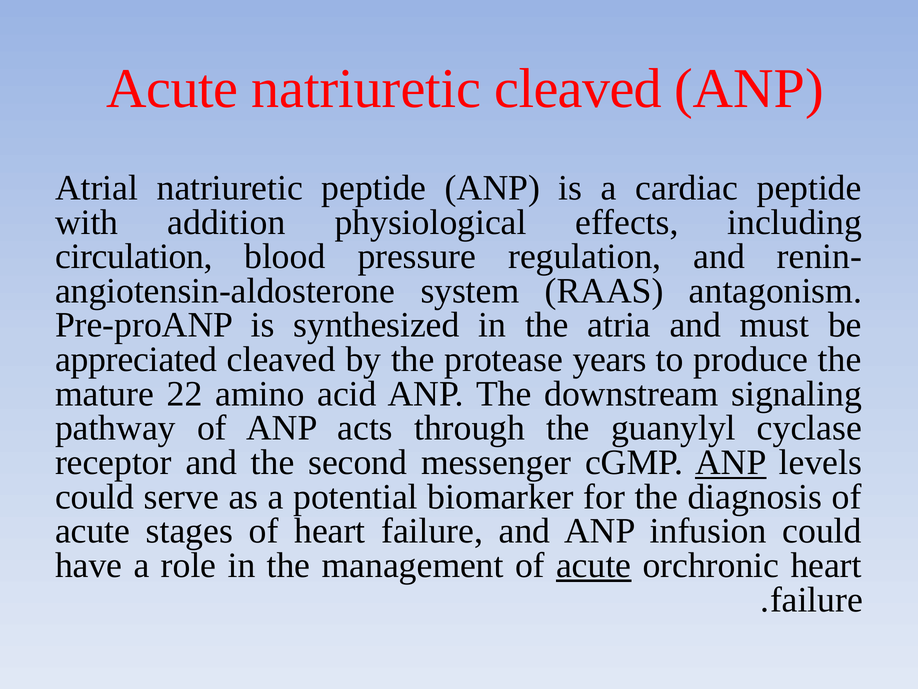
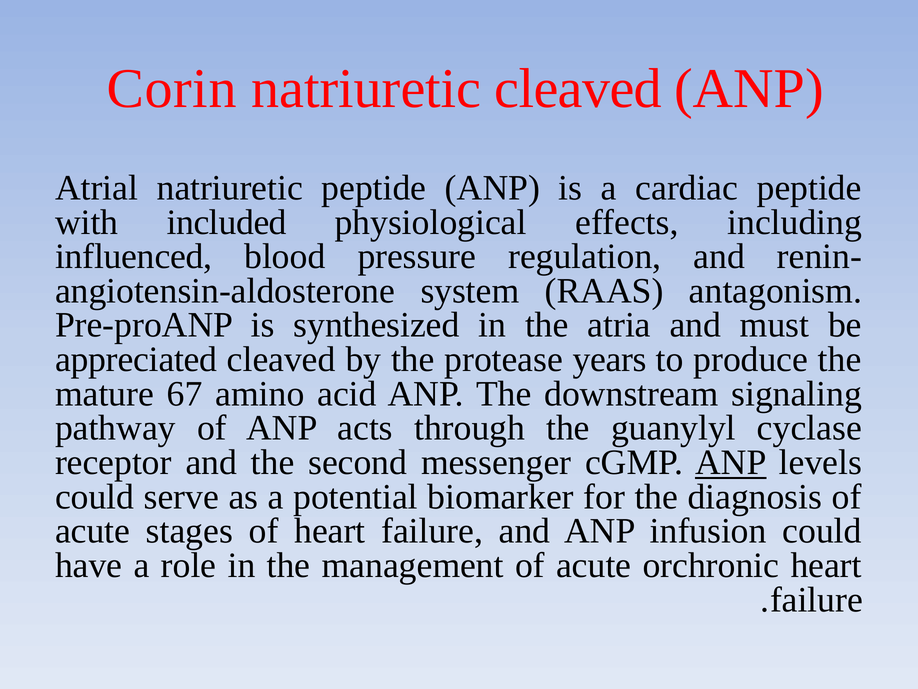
Acute at (172, 89): Acute -> Corin
addition: addition -> included
circulation: circulation -> influenced
22: 22 -> 67
acute at (594, 565) underline: present -> none
